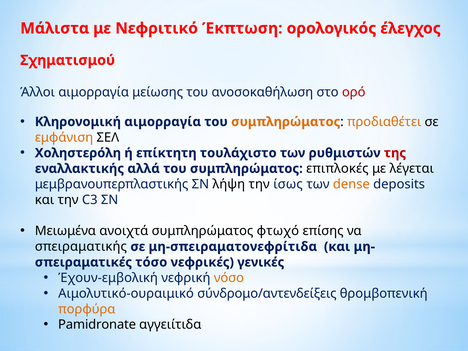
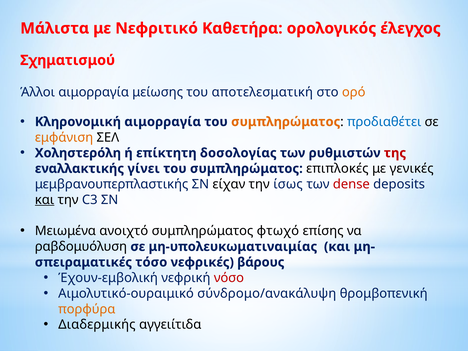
Έκπτωση: Έκπτωση -> Καθετήρα
ανοσοκαθήλωση: ανοσοκαθήλωση -> αποτελεσματική
ορό colour: red -> orange
προδιαθέτει colour: orange -> blue
τουλάχιστο: τουλάχιστο -> δοσολογίας
αλλά: αλλά -> γίνει
λέγεται: λέγεται -> γενικές
λήψη: λήψη -> είχαν
dense colour: orange -> red
και at (45, 200) underline: none -> present
ανοιχτά: ανοιχτά -> ανοιχτό
σπειραματικής: σπειραματικής -> ραβδομυόλυση
μη-σπειραματονεφρίτιδα: μη-σπειραματονεφρίτιδα -> μη-υπολευκωματιναιμίας
γενικές: γενικές -> βάρους
νόσο colour: orange -> red
σύνδρομο/αντενδείξεις: σύνδρομο/αντενδείξεις -> σύνδρομο/ανακάλυψη
Pamidronate: Pamidronate -> Διαδερμικής
